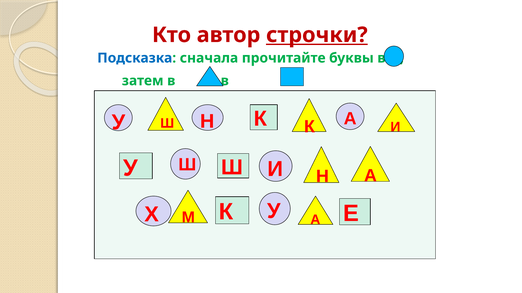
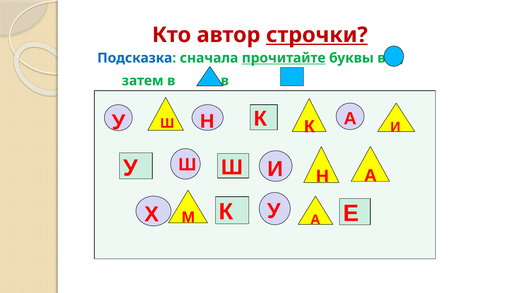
прочитайте underline: none -> present
